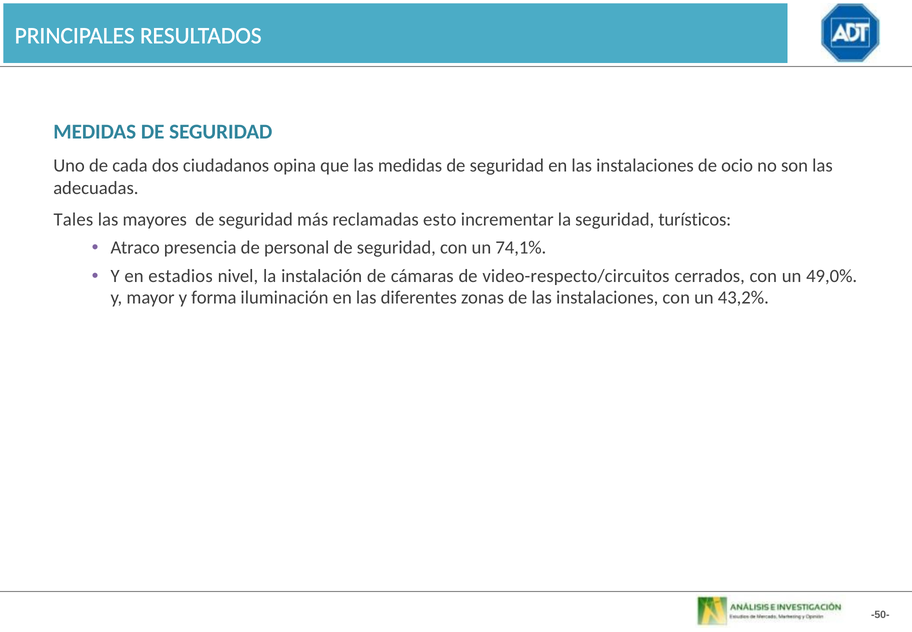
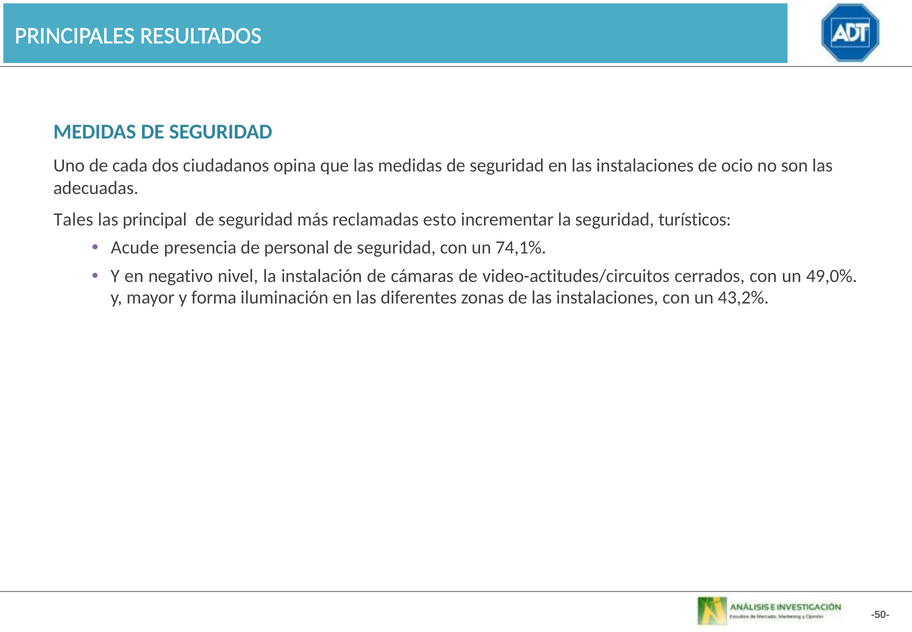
mayores: mayores -> principal
Atraco: Atraco -> Acude
estadios: estadios -> negativo
video-respecto/circuitos: video-respecto/circuitos -> video-actitudes/circuitos
